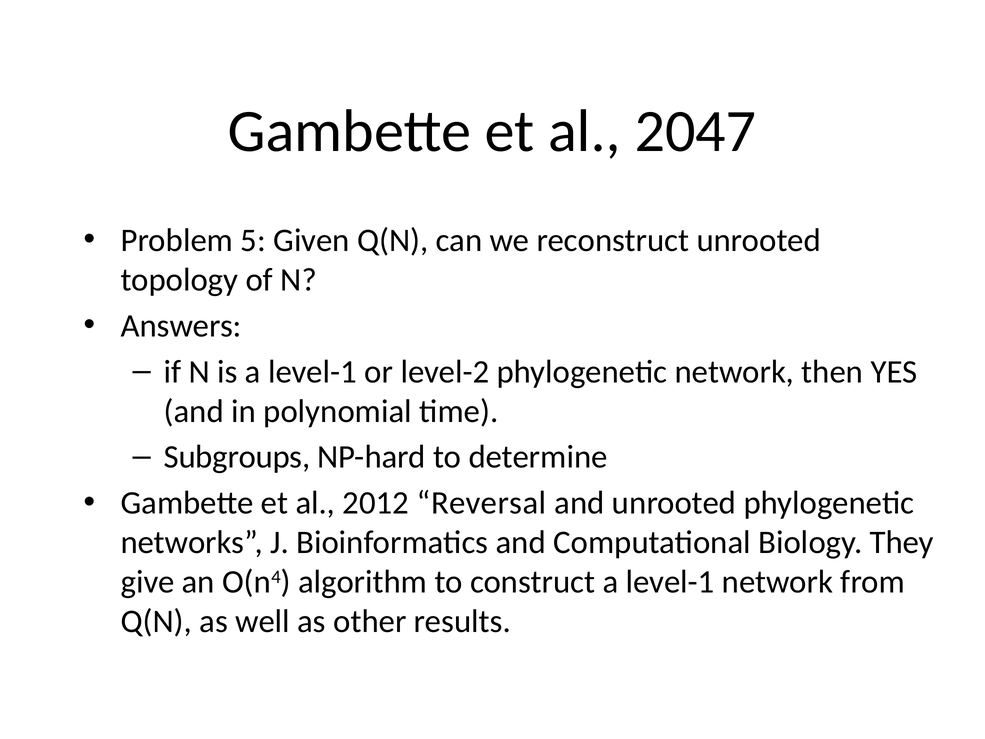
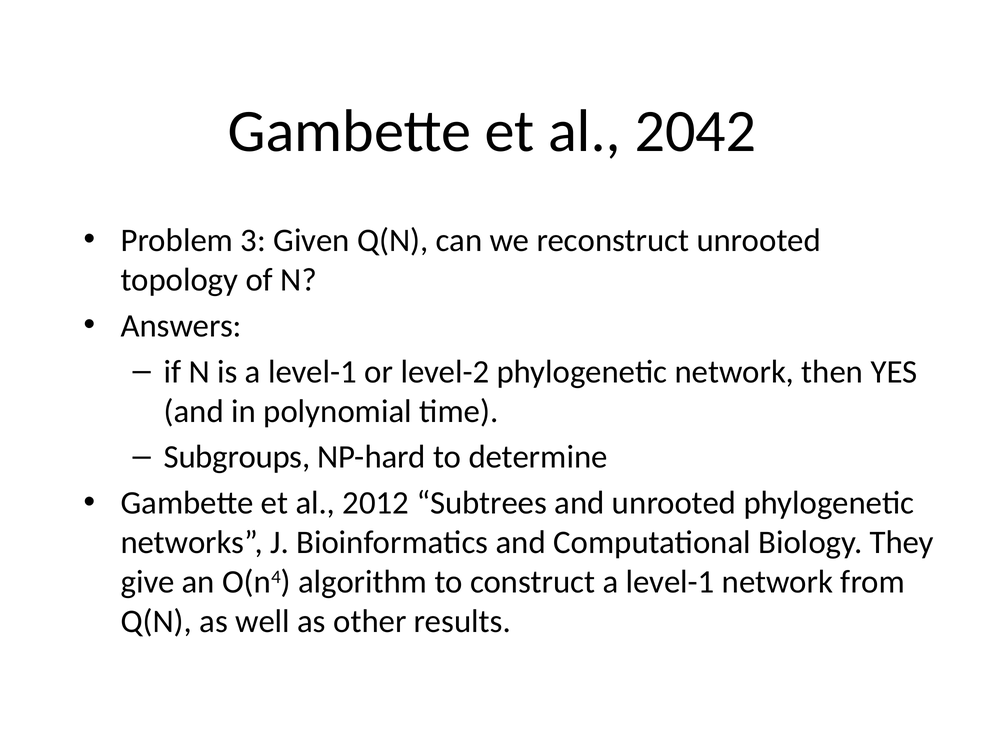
2047: 2047 -> 2042
5: 5 -> 3
Reversal: Reversal -> Subtrees
